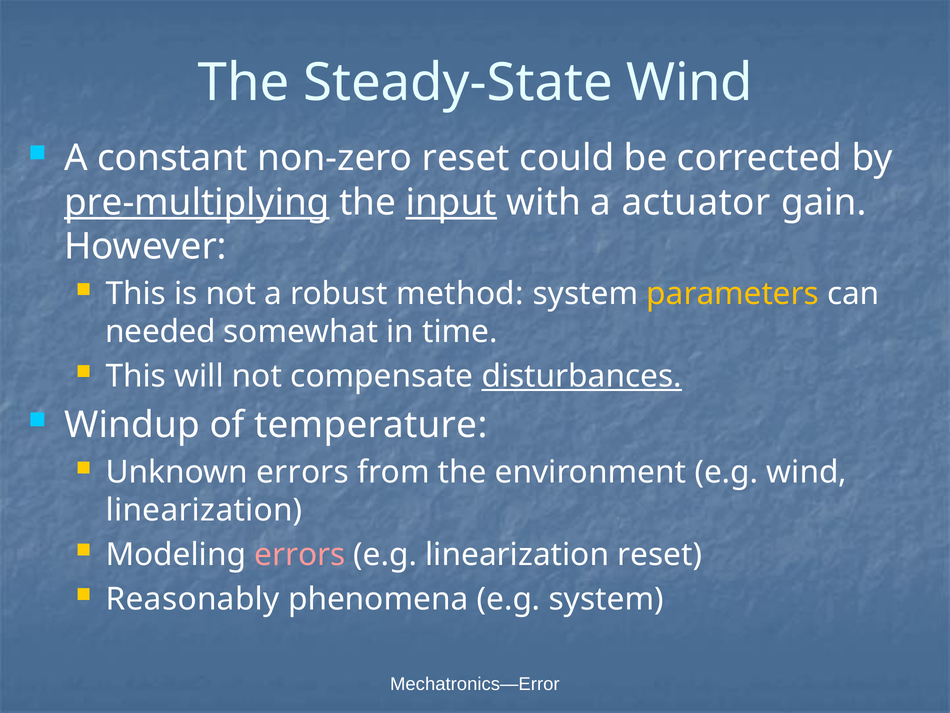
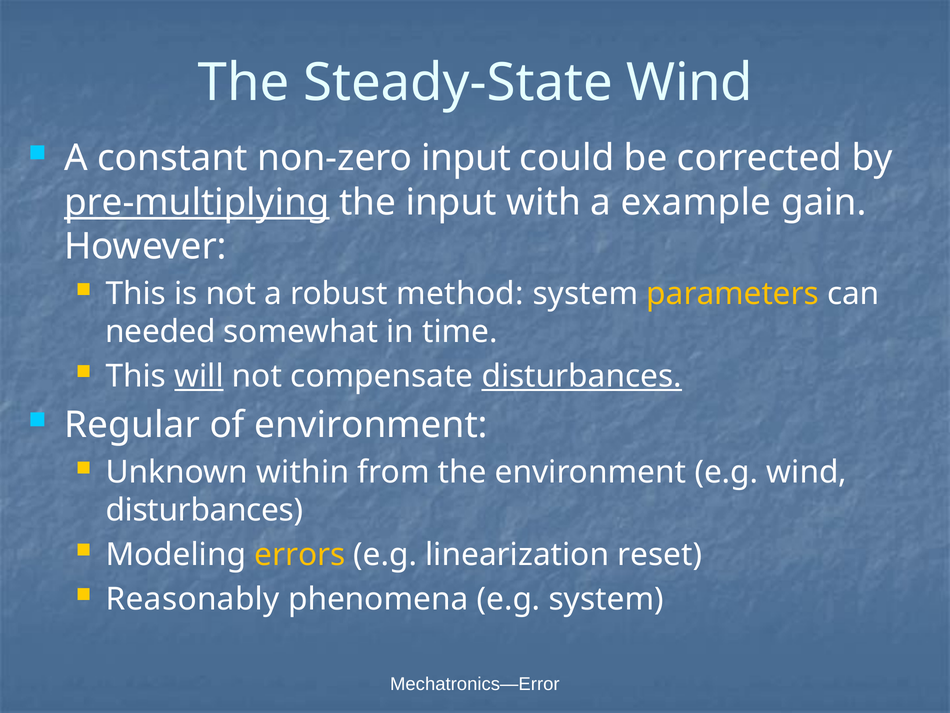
non-zero reset: reset -> input
input at (451, 202) underline: present -> none
actuator: actuator -> example
will underline: none -> present
Windup: Windup -> Regular
of temperature: temperature -> environment
Unknown errors: errors -> within
linearization at (204, 510): linearization -> disturbances
errors at (300, 554) colour: pink -> yellow
